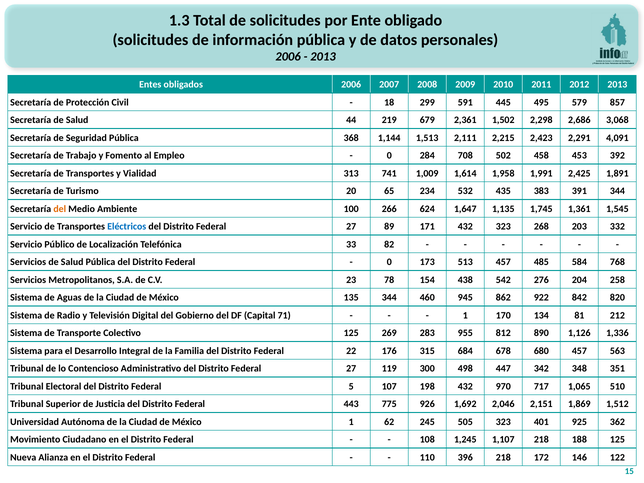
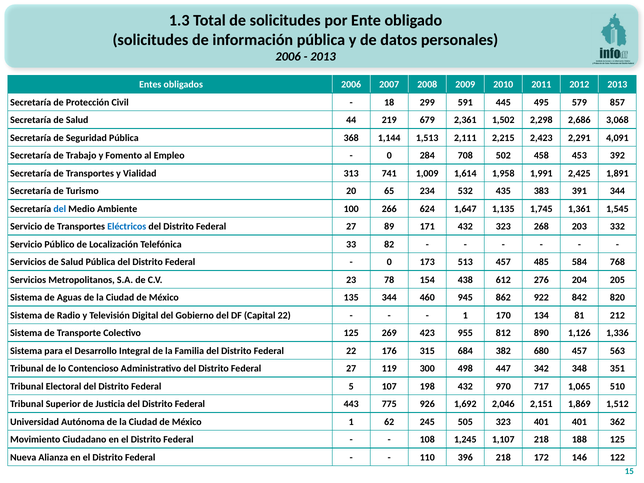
del at (60, 209) colour: orange -> blue
542: 542 -> 612
258: 258 -> 205
Capital 71: 71 -> 22
283: 283 -> 423
678: 678 -> 382
401 925: 925 -> 401
